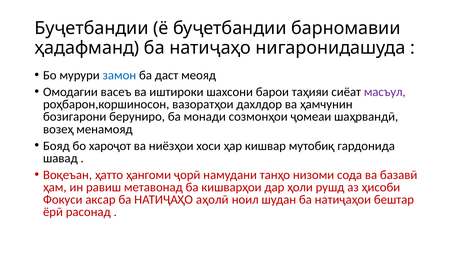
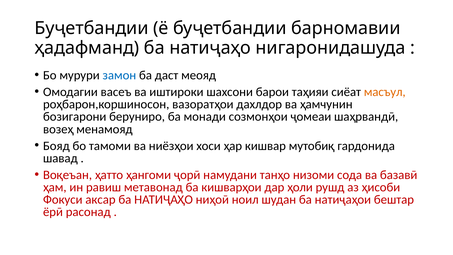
масъул colour: purple -> orange
хароҷот: хароҷот -> тамоми
аҳолӣ: аҳолӣ -> ниҳоӣ
